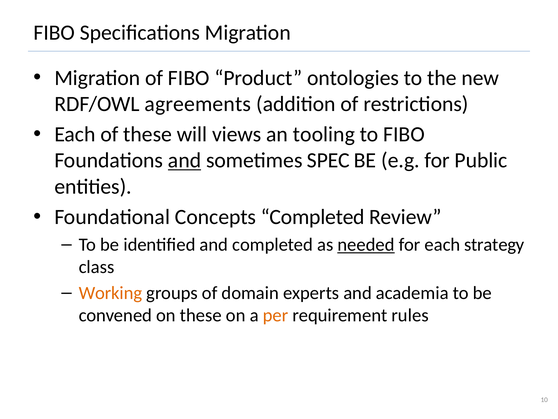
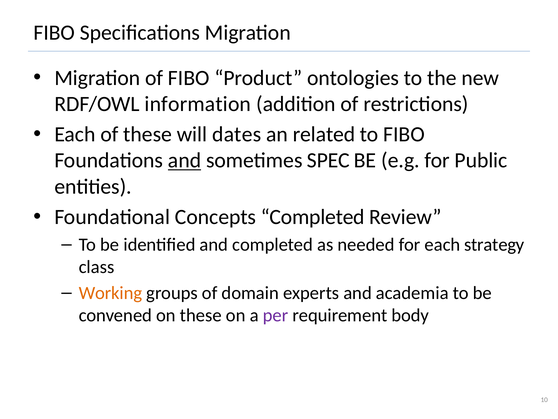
agreements: agreements -> information
views: views -> dates
tooling: tooling -> related
needed underline: present -> none
per colour: orange -> purple
rules: rules -> body
